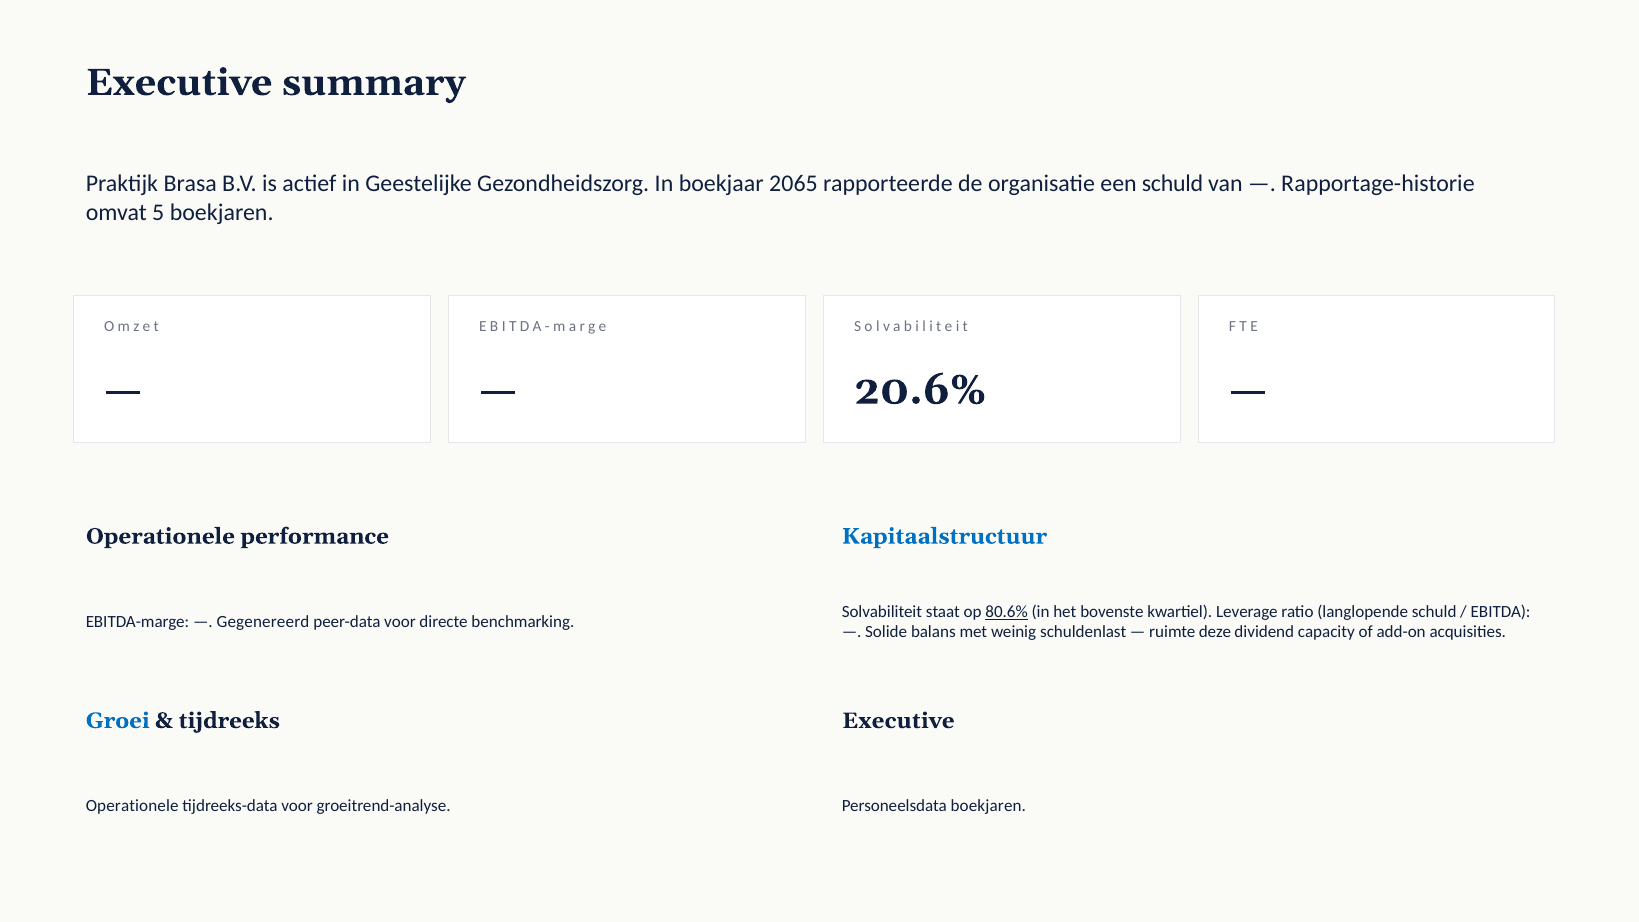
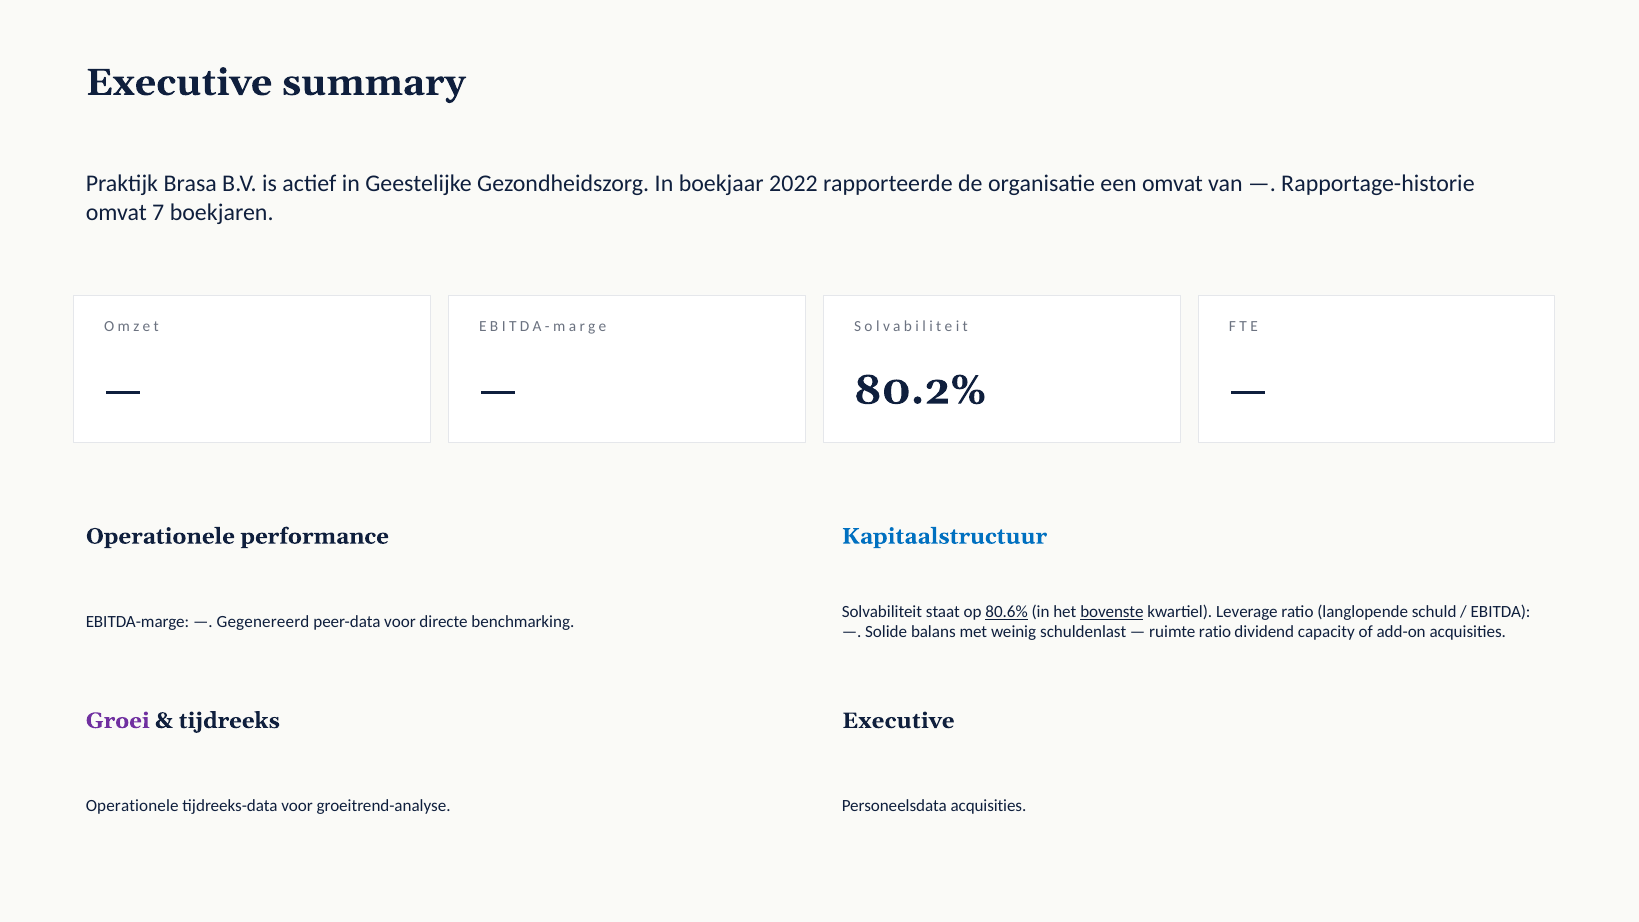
2065: 2065 -> 2022
een schuld: schuld -> omvat
5: 5 -> 7
20.6%: 20.6% -> 80.2%
bovenste underline: none -> present
ruimte deze: deze -> ratio
Groei colour: blue -> purple
Personeelsdata boekjaren: boekjaren -> acquisities
